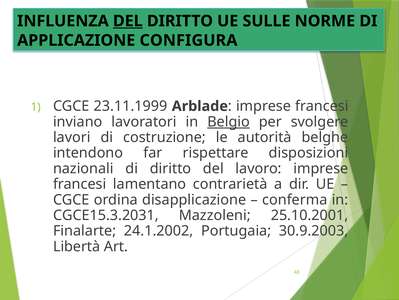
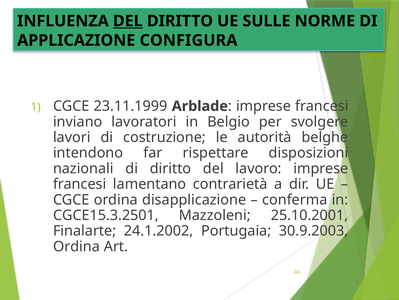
Belgio underline: present -> none
CGCE15.3.2031: CGCE15.3.2031 -> CGCE15.3.2501
Libertà at (77, 246): Libertà -> Ordina
